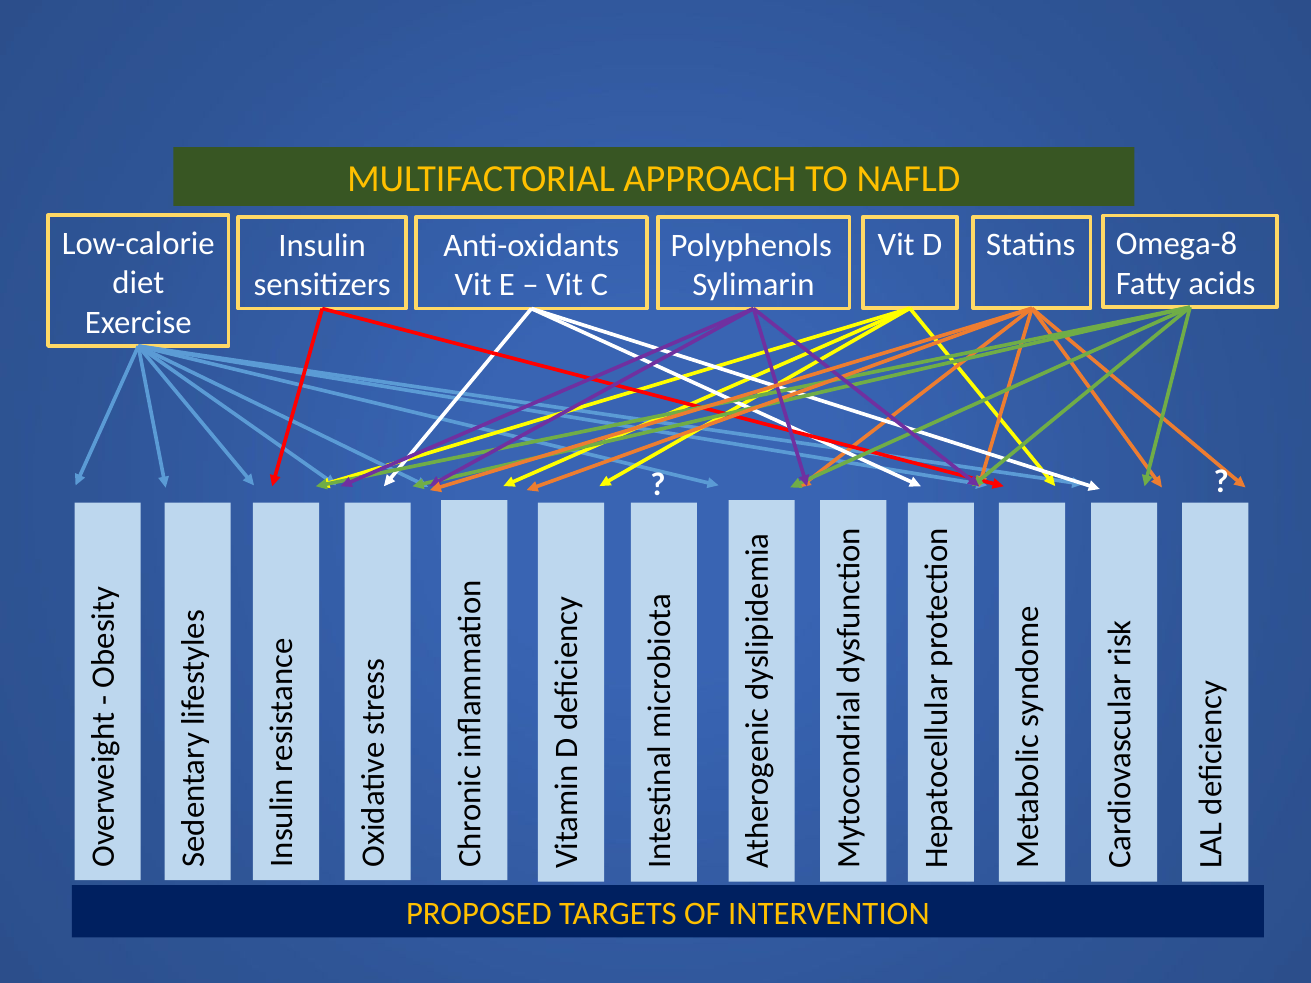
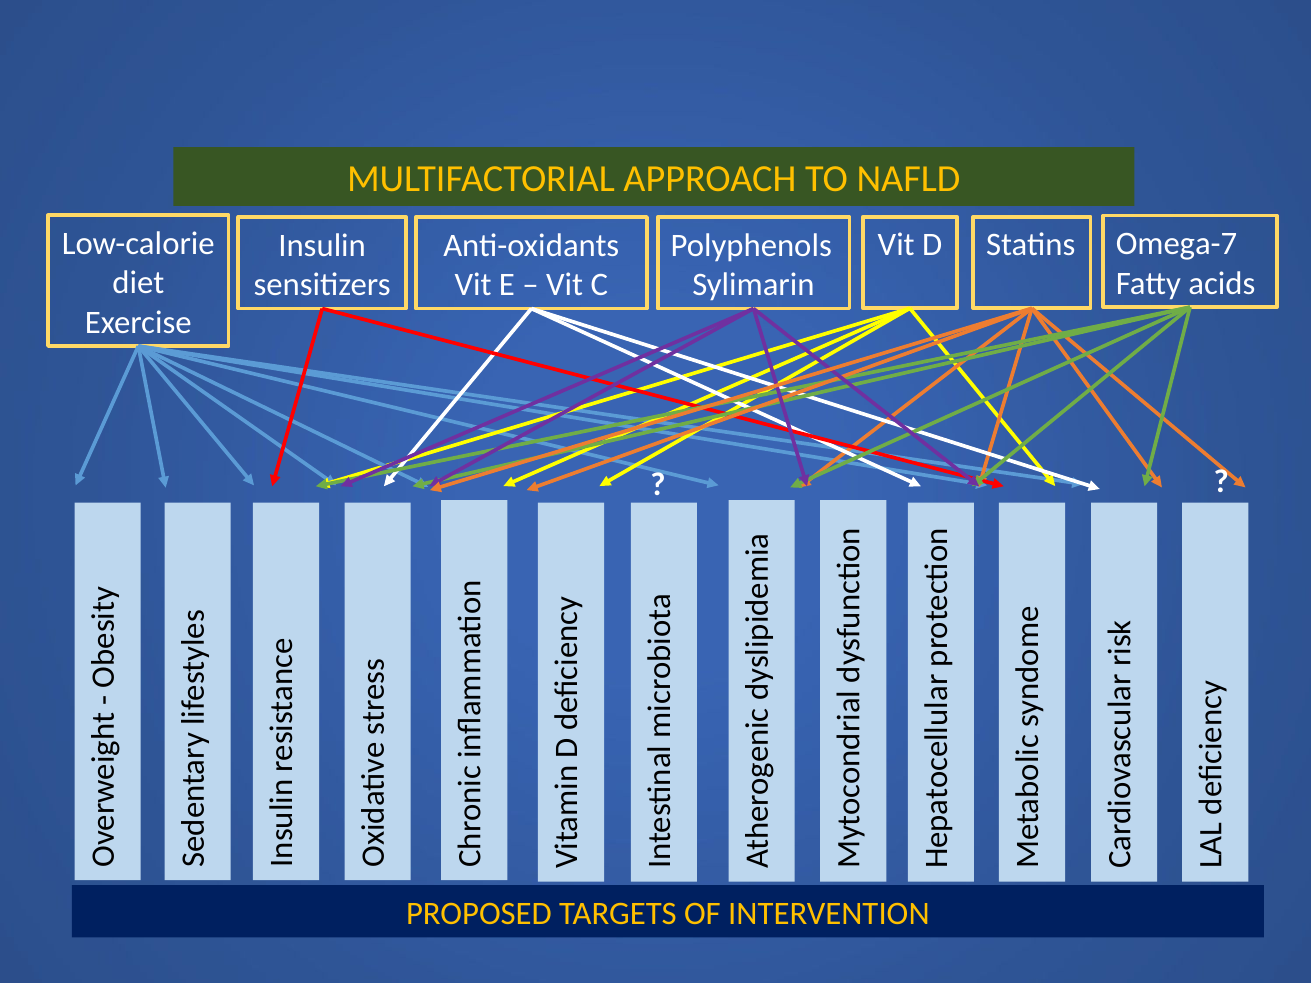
Omega-8: Omega-8 -> Omega-7
